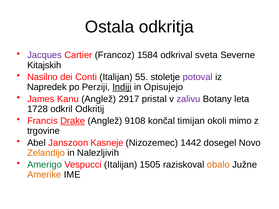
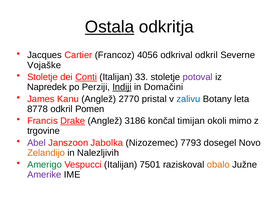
Ostala underline: none -> present
Jacques colour: purple -> black
1584: 1584 -> 4056
odkrival sveta: sveta -> odkril
Kitajskih: Kitajskih -> Vojaške
Nasilno at (42, 77): Nasilno -> Stoletje
Conti underline: none -> present
55: 55 -> 33
Opisujejo: Opisujejo -> Domačini
2917: 2917 -> 2770
zalivu colour: purple -> blue
1728: 1728 -> 8778
Odkritij: Odkritij -> Pomen
9108: 9108 -> 3186
Abel colour: black -> purple
Kasneje: Kasneje -> Jabolka
1442: 1442 -> 7793
1505: 1505 -> 7501
Amerike colour: orange -> purple
